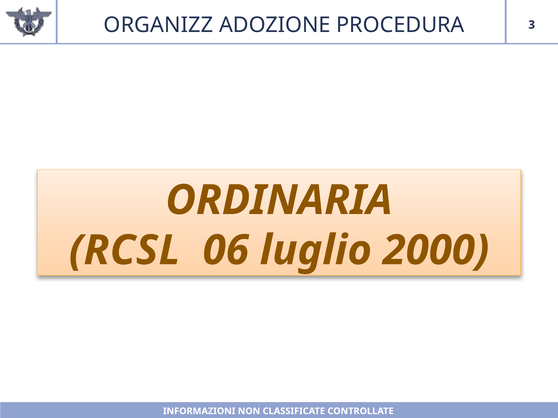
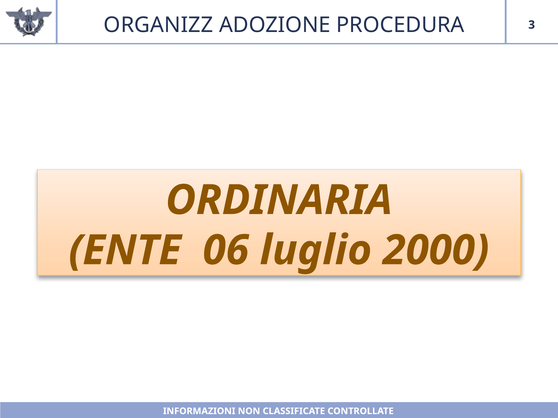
RCSL: RCSL -> ENTE
